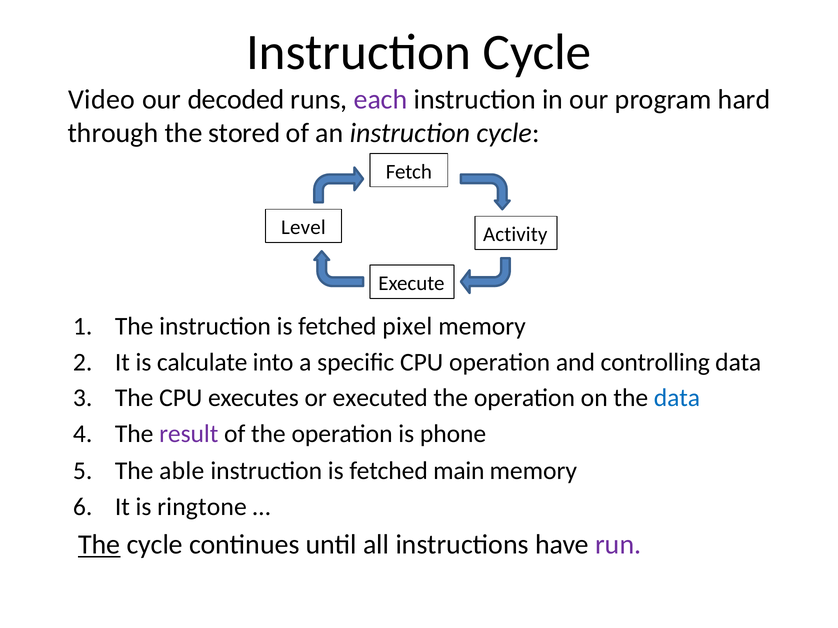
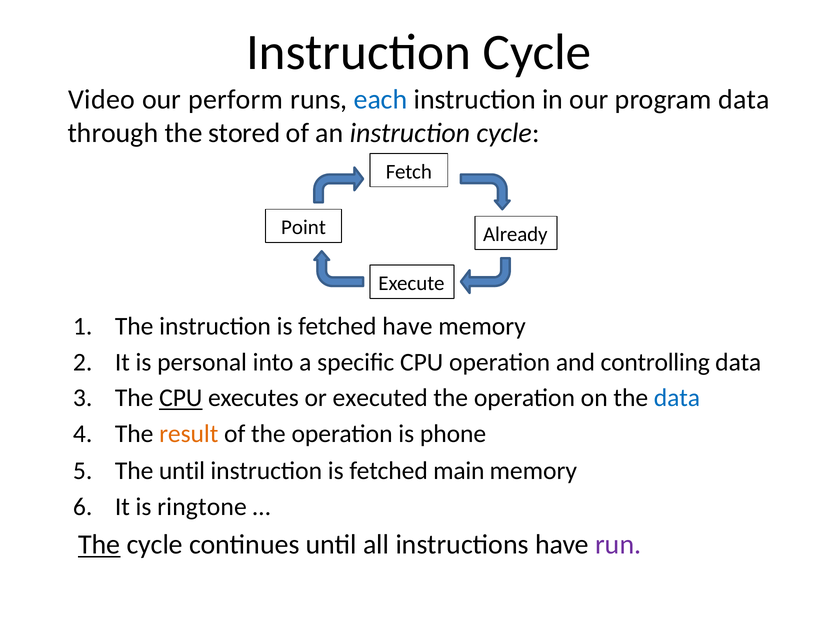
decoded: decoded -> perform
each colour: purple -> blue
program hard: hard -> data
Level: Level -> Point
Activity: Activity -> Already
fetched pixel: pixel -> have
calculate: calculate -> personal
CPU at (181, 398) underline: none -> present
result colour: purple -> orange
The able: able -> until
